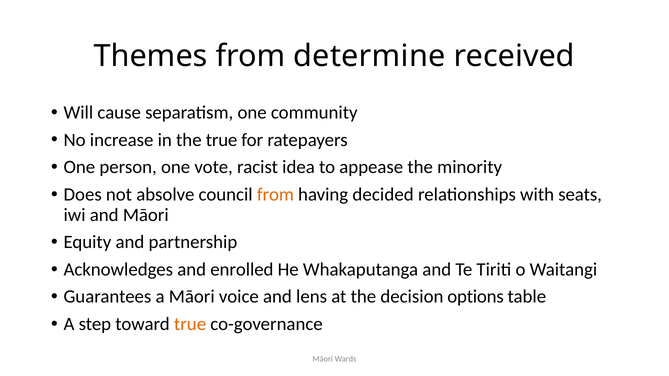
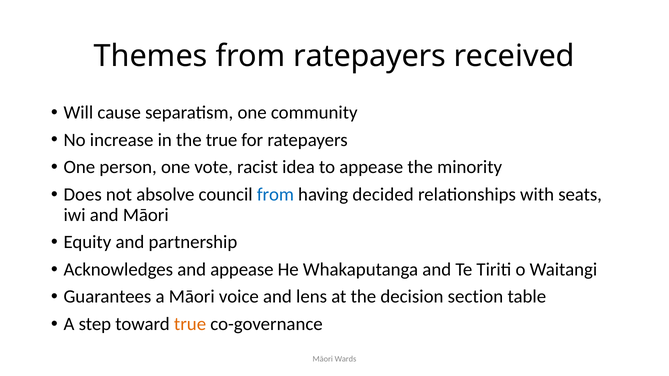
from determine: determine -> ratepayers
from at (275, 195) colour: orange -> blue
and enrolled: enrolled -> appease
options: options -> section
